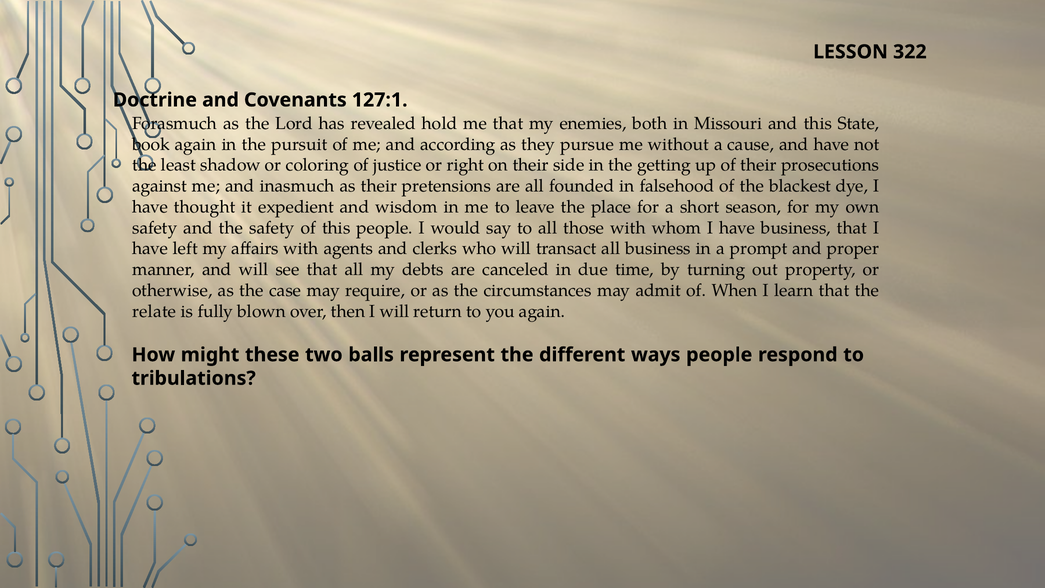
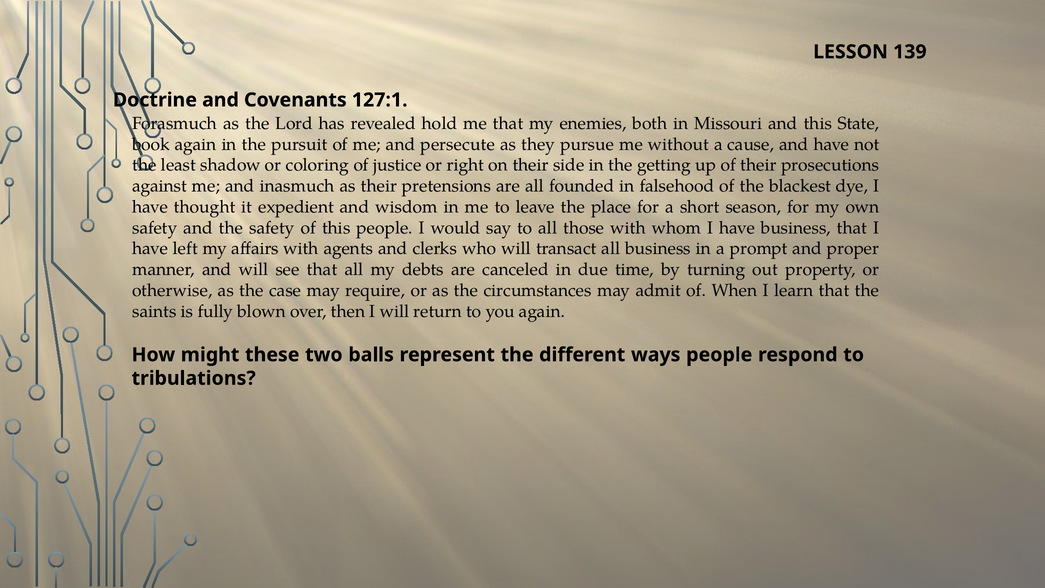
322: 322 -> 139
according: according -> persecute
relate: relate -> saints
